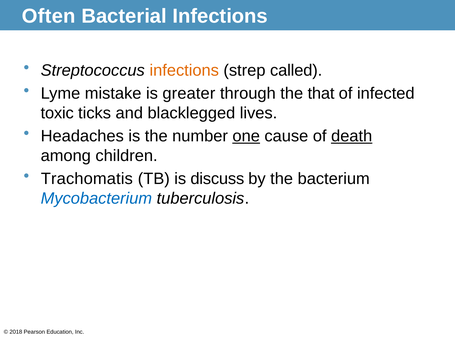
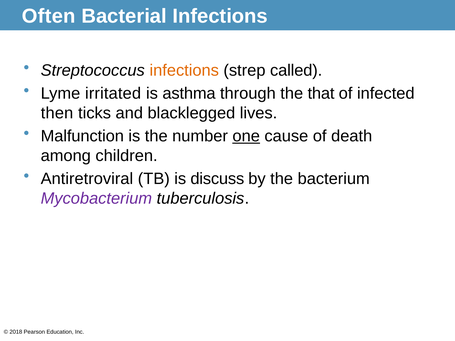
mistake: mistake -> irritated
greater: greater -> asthma
toxic: toxic -> then
Headaches: Headaches -> Malfunction
death underline: present -> none
Trachomatis: Trachomatis -> Antiretroviral
Mycobacterium colour: blue -> purple
